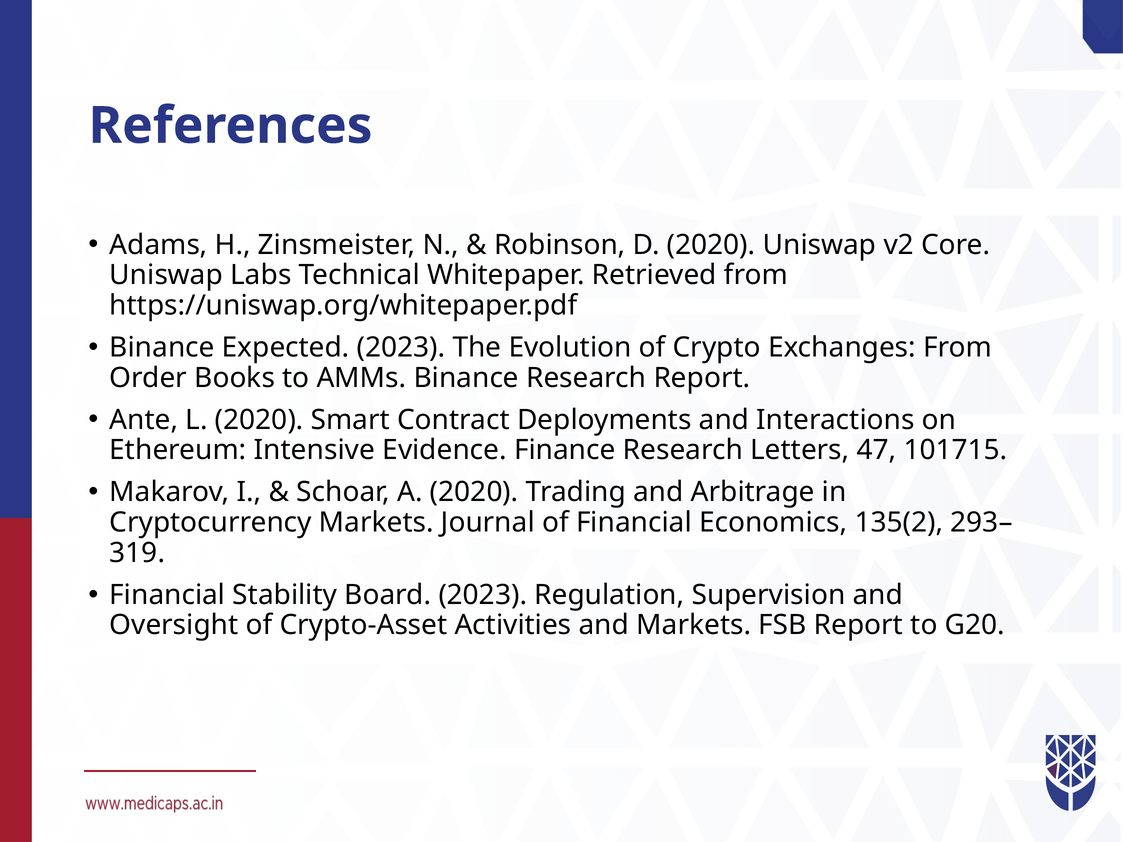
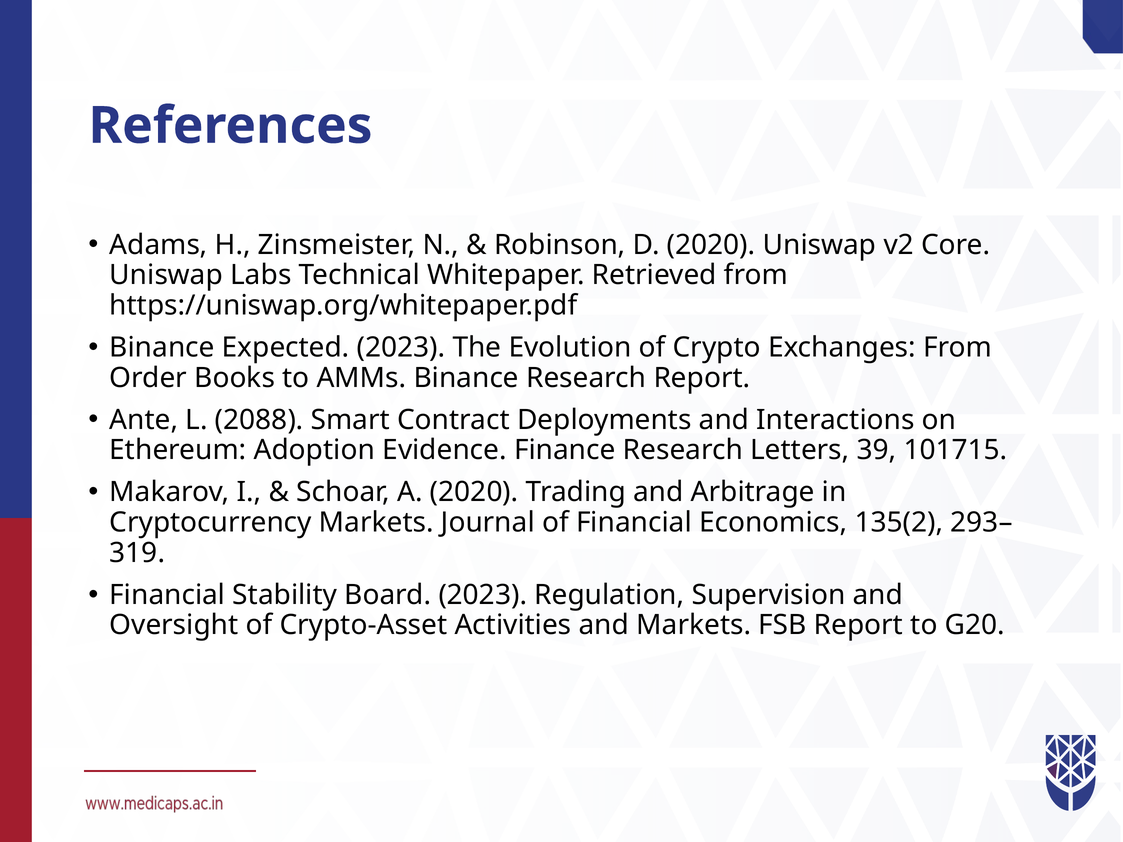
L 2020: 2020 -> 2088
Intensive: Intensive -> Adoption
47: 47 -> 39
